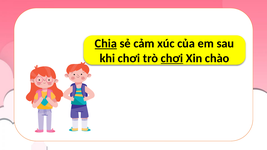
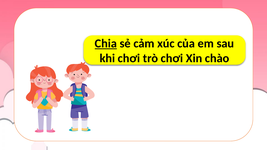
chơi at (172, 58) underline: present -> none
